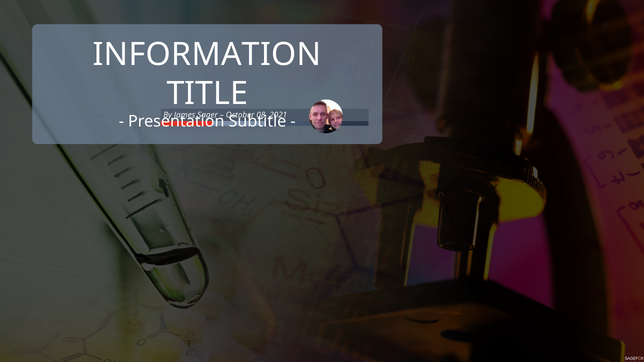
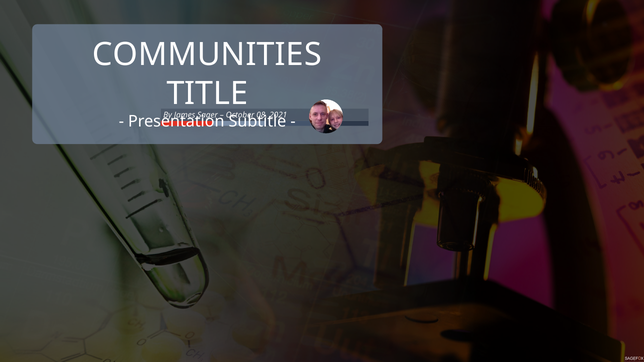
INFORMATION: INFORMATION -> COMMUNITIES
